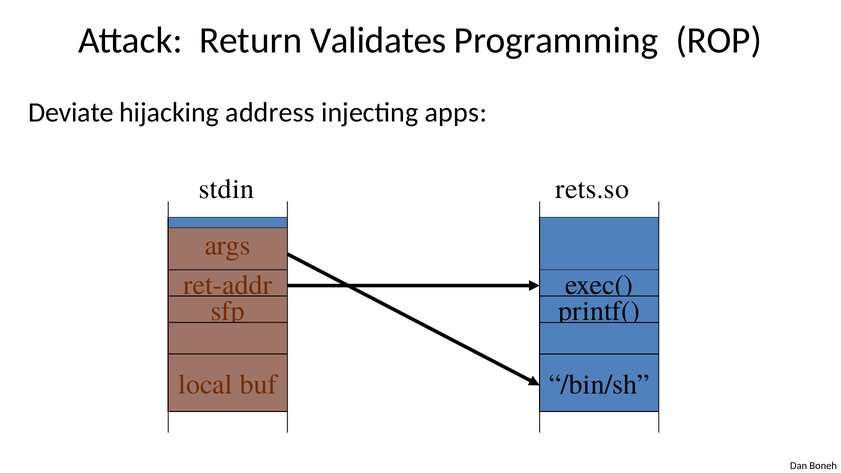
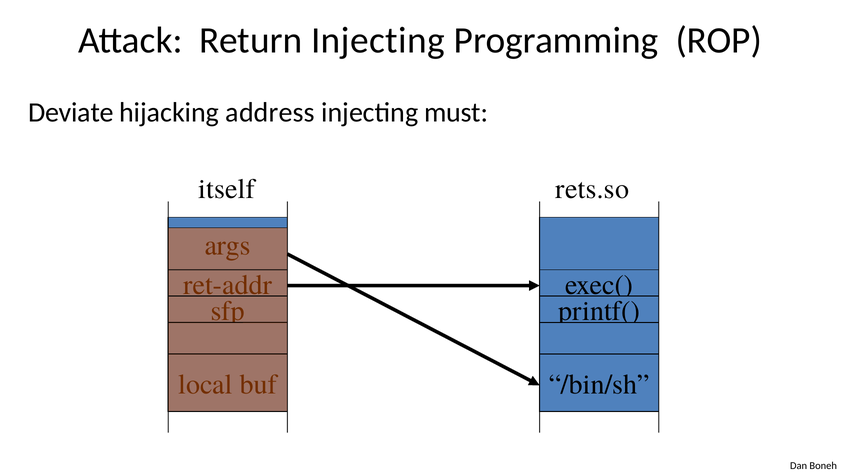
Return Validates: Validates -> Injecting
apps: apps -> must
stdin: stdin -> itself
